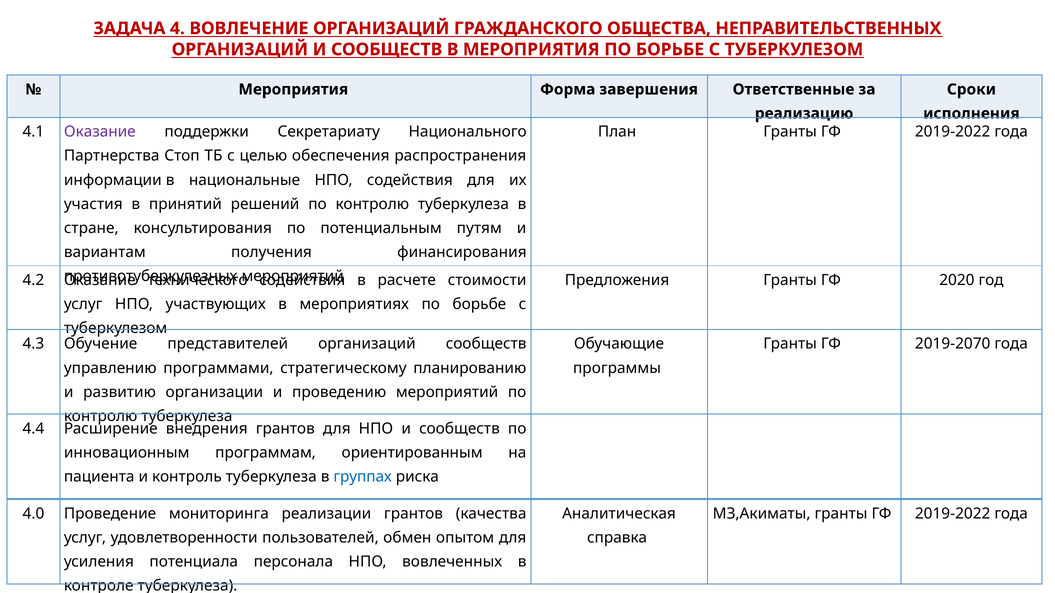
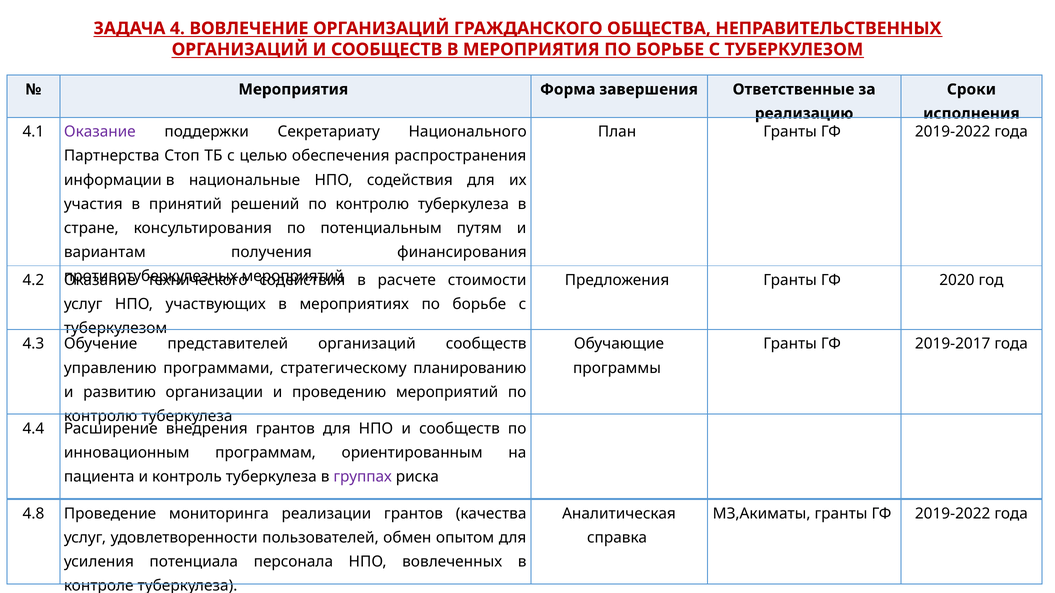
2019-2070: 2019-2070 -> 2019-2017
группах colour: blue -> purple
4.0: 4.0 -> 4.8
